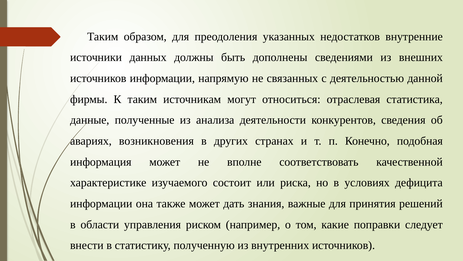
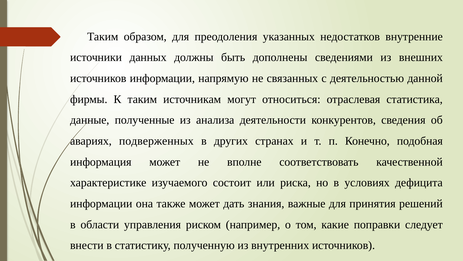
возникновения: возникновения -> подверженных
